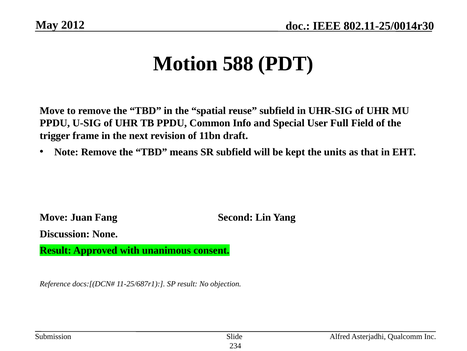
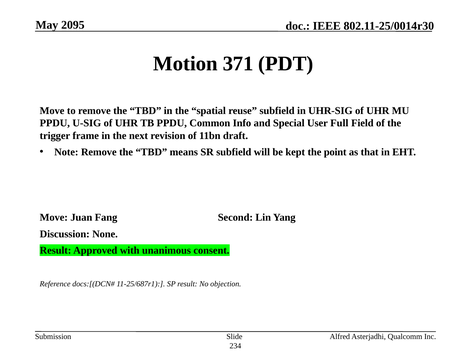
2012: 2012 -> 2095
588: 588 -> 371
units: units -> point
